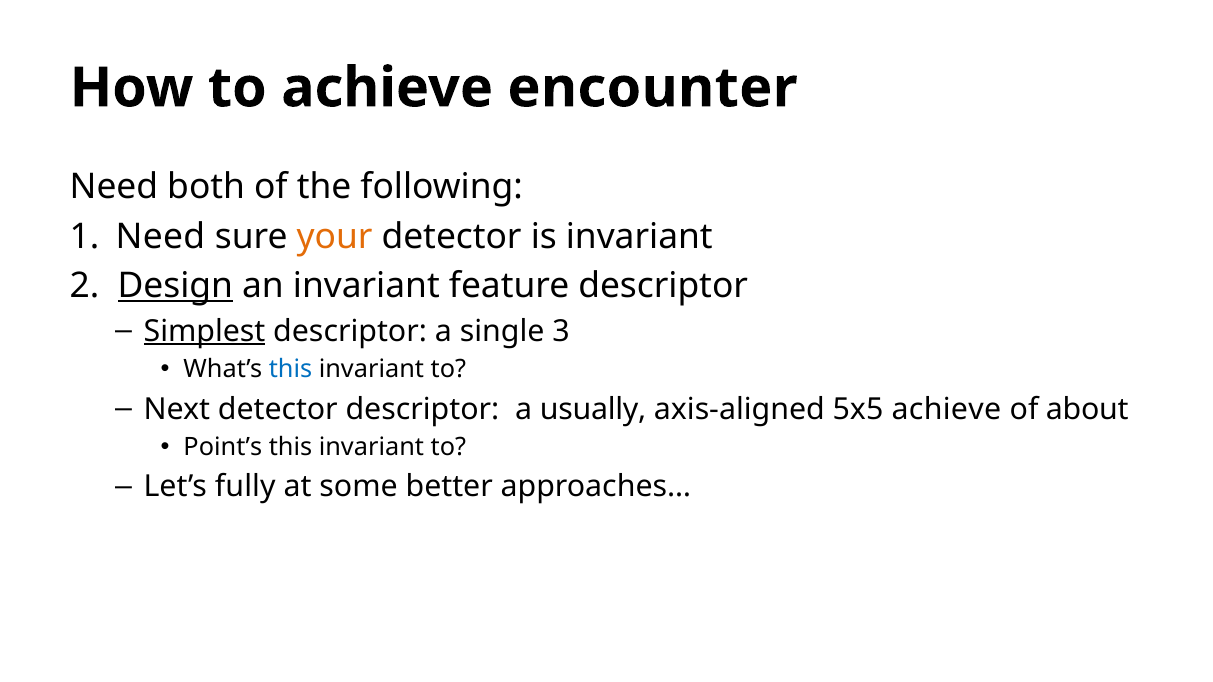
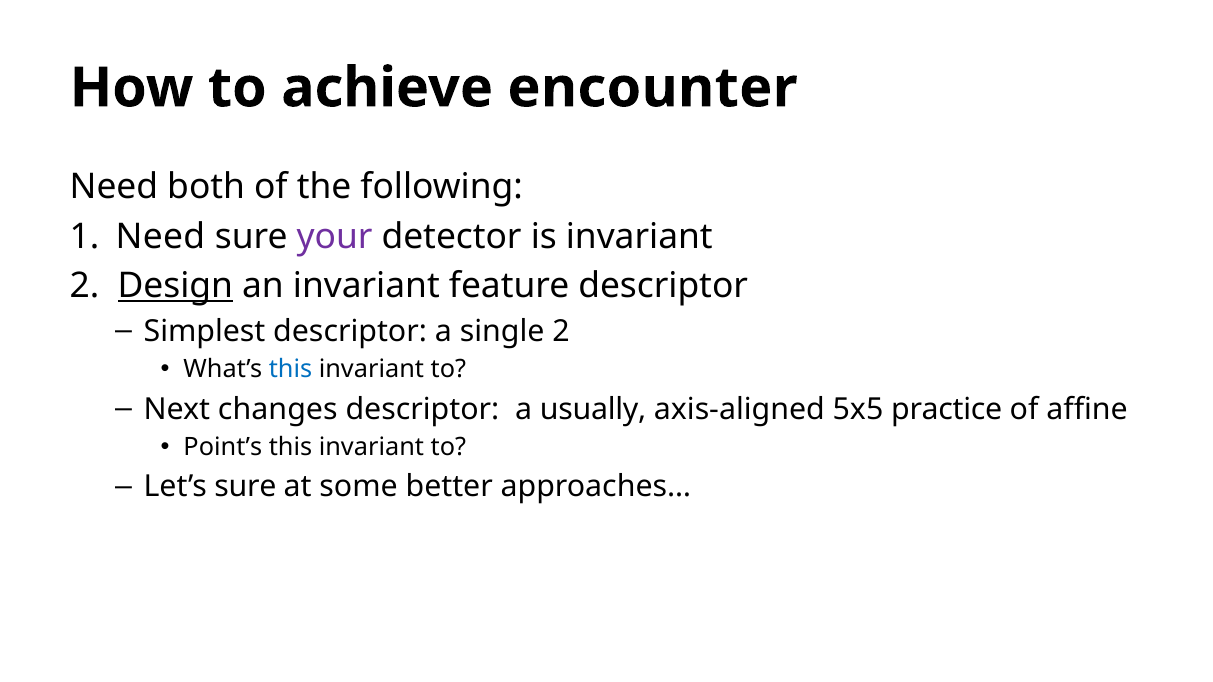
your colour: orange -> purple
Simplest underline: present -> none
single 3: 3 -> 2
Next detector: detector -> changes
5x5 achieve: achieve -> practice
about: about -> affine
Let’s fully: fully -> sure
